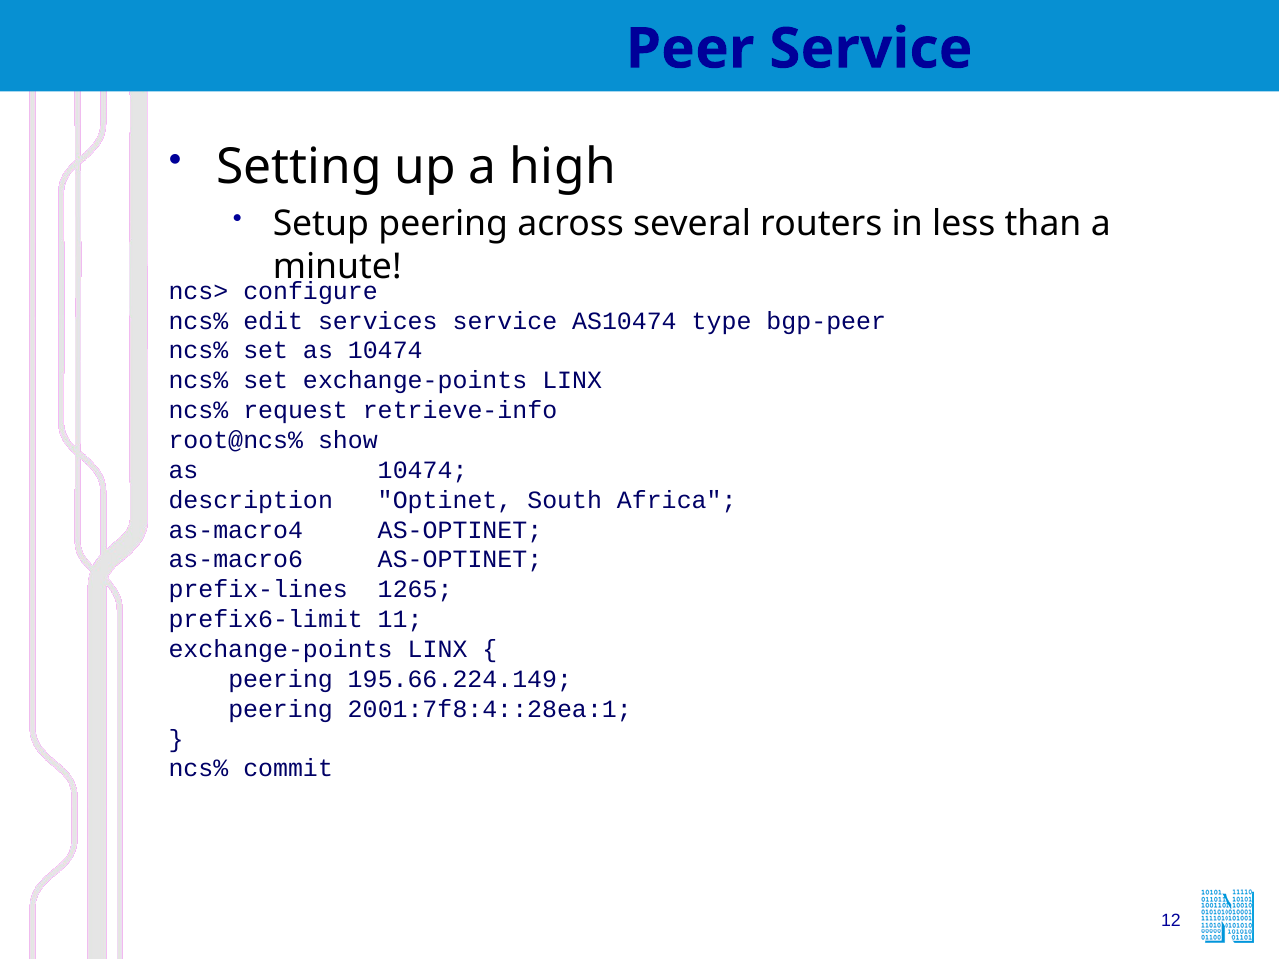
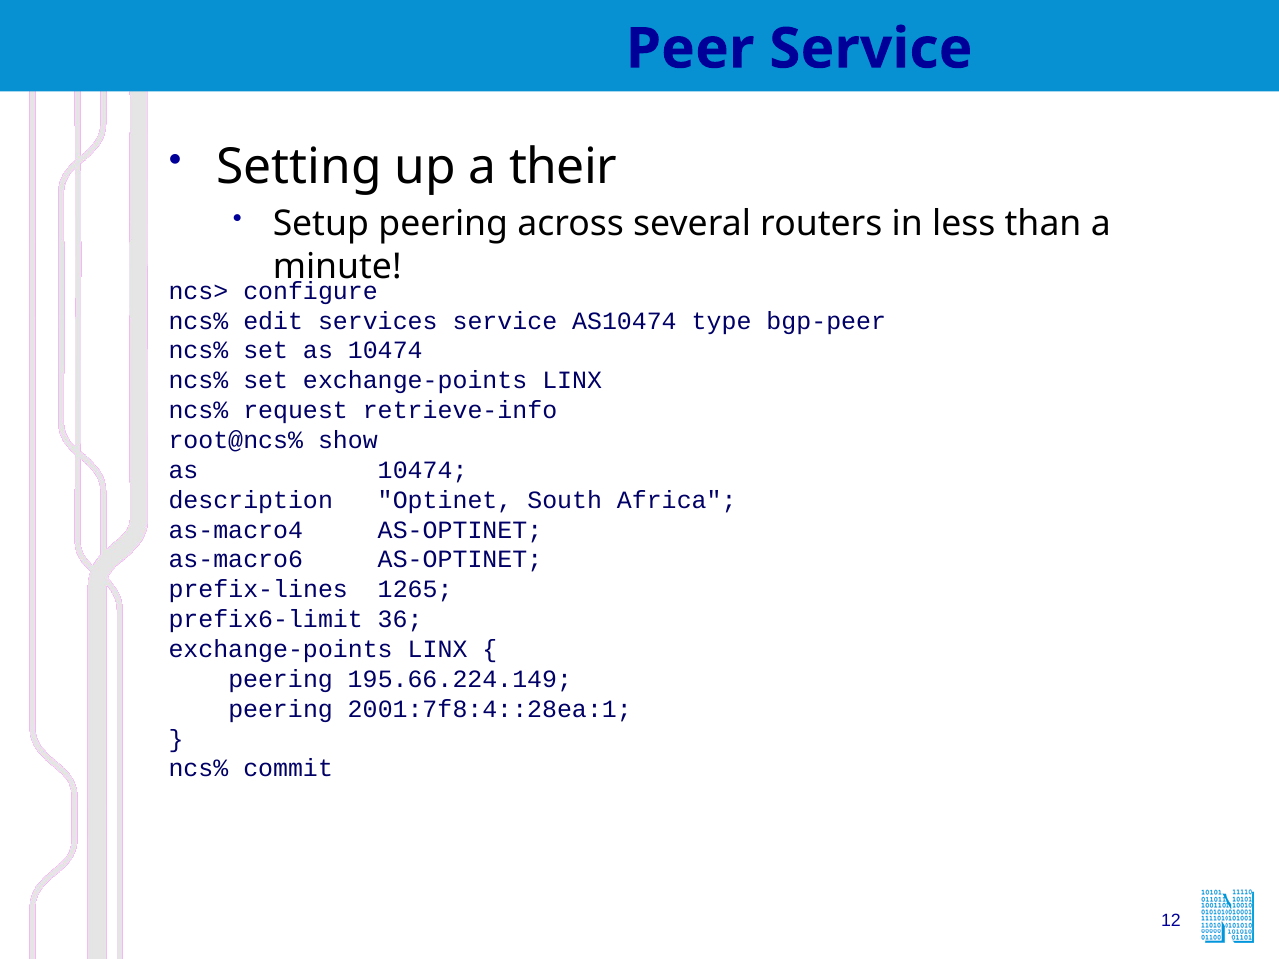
high: high -> their
11: 11 -> 36
